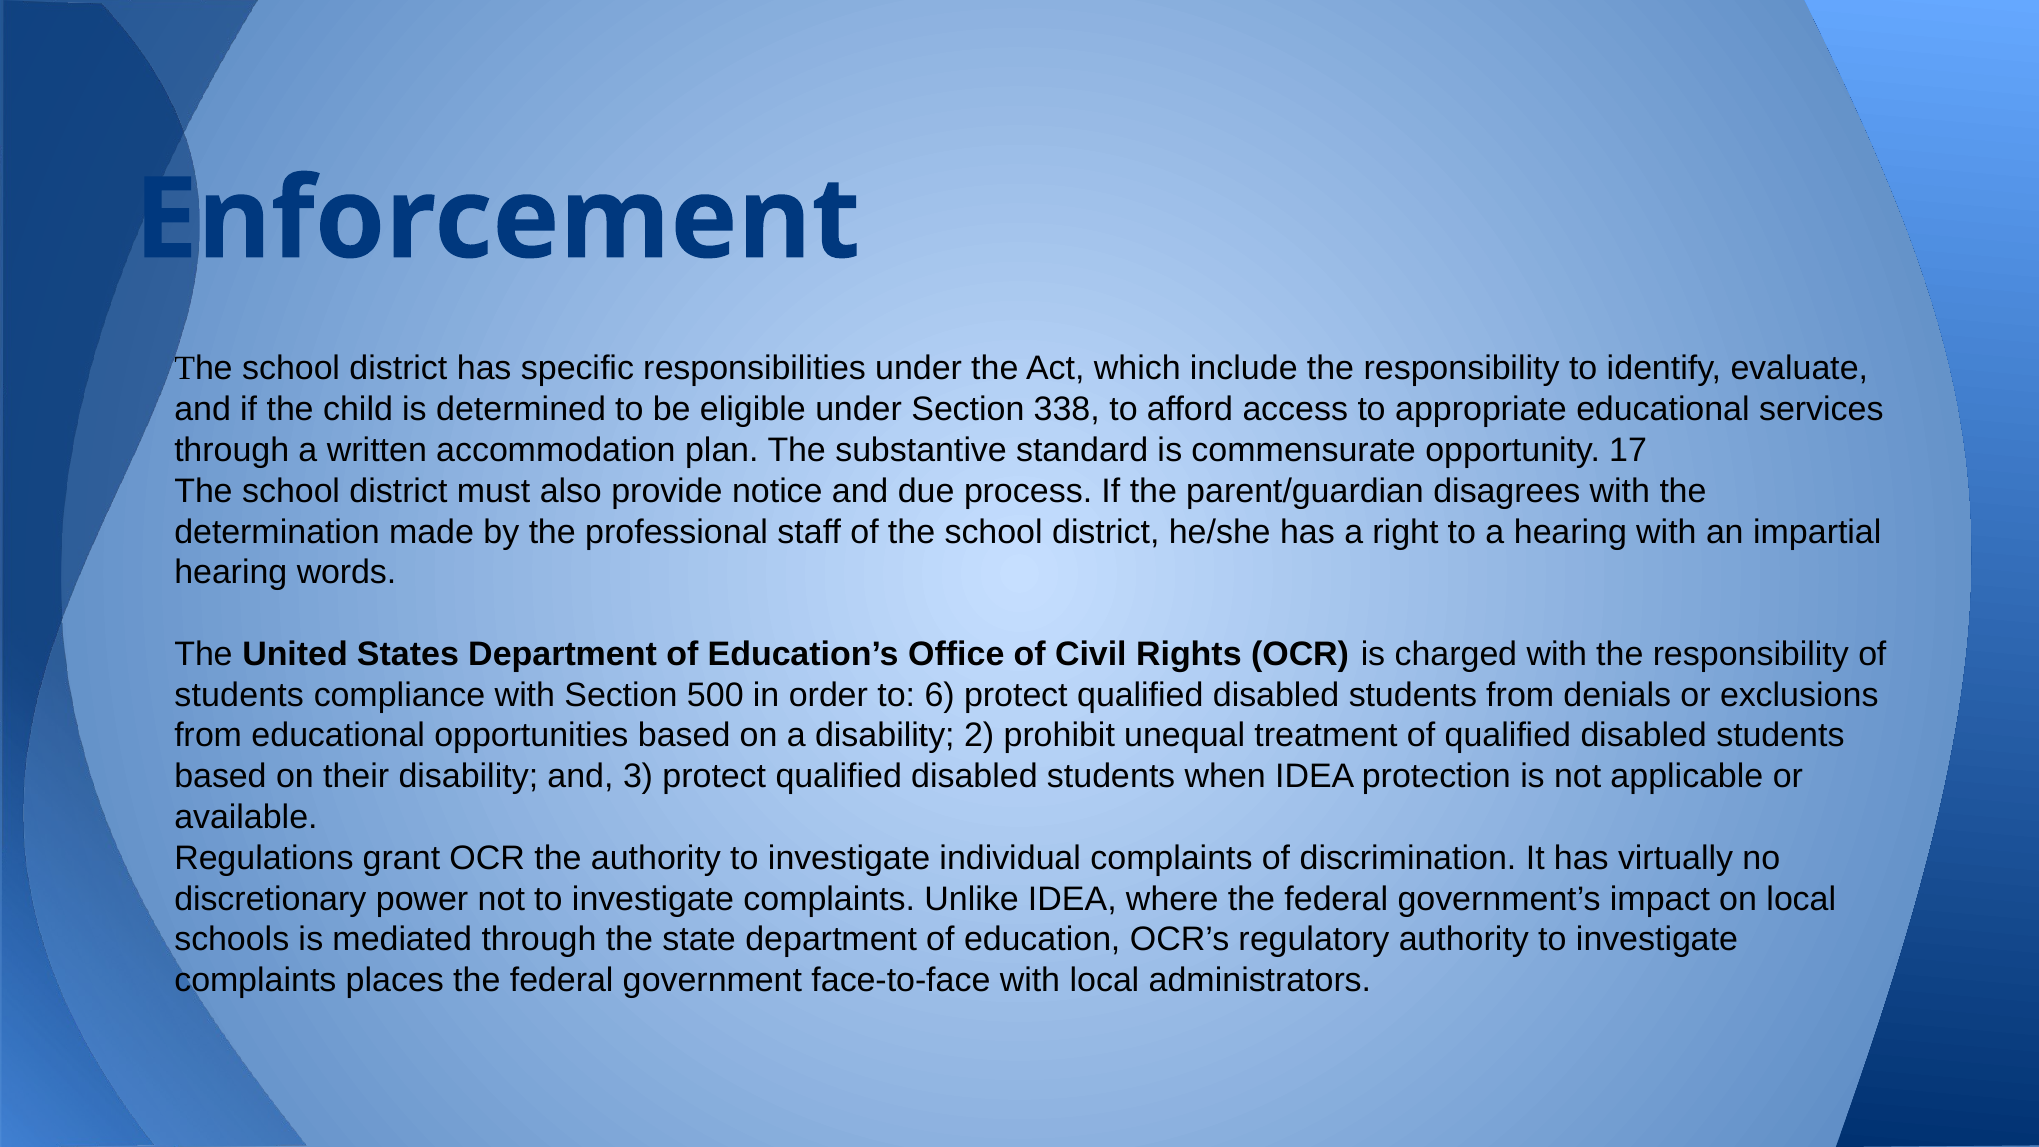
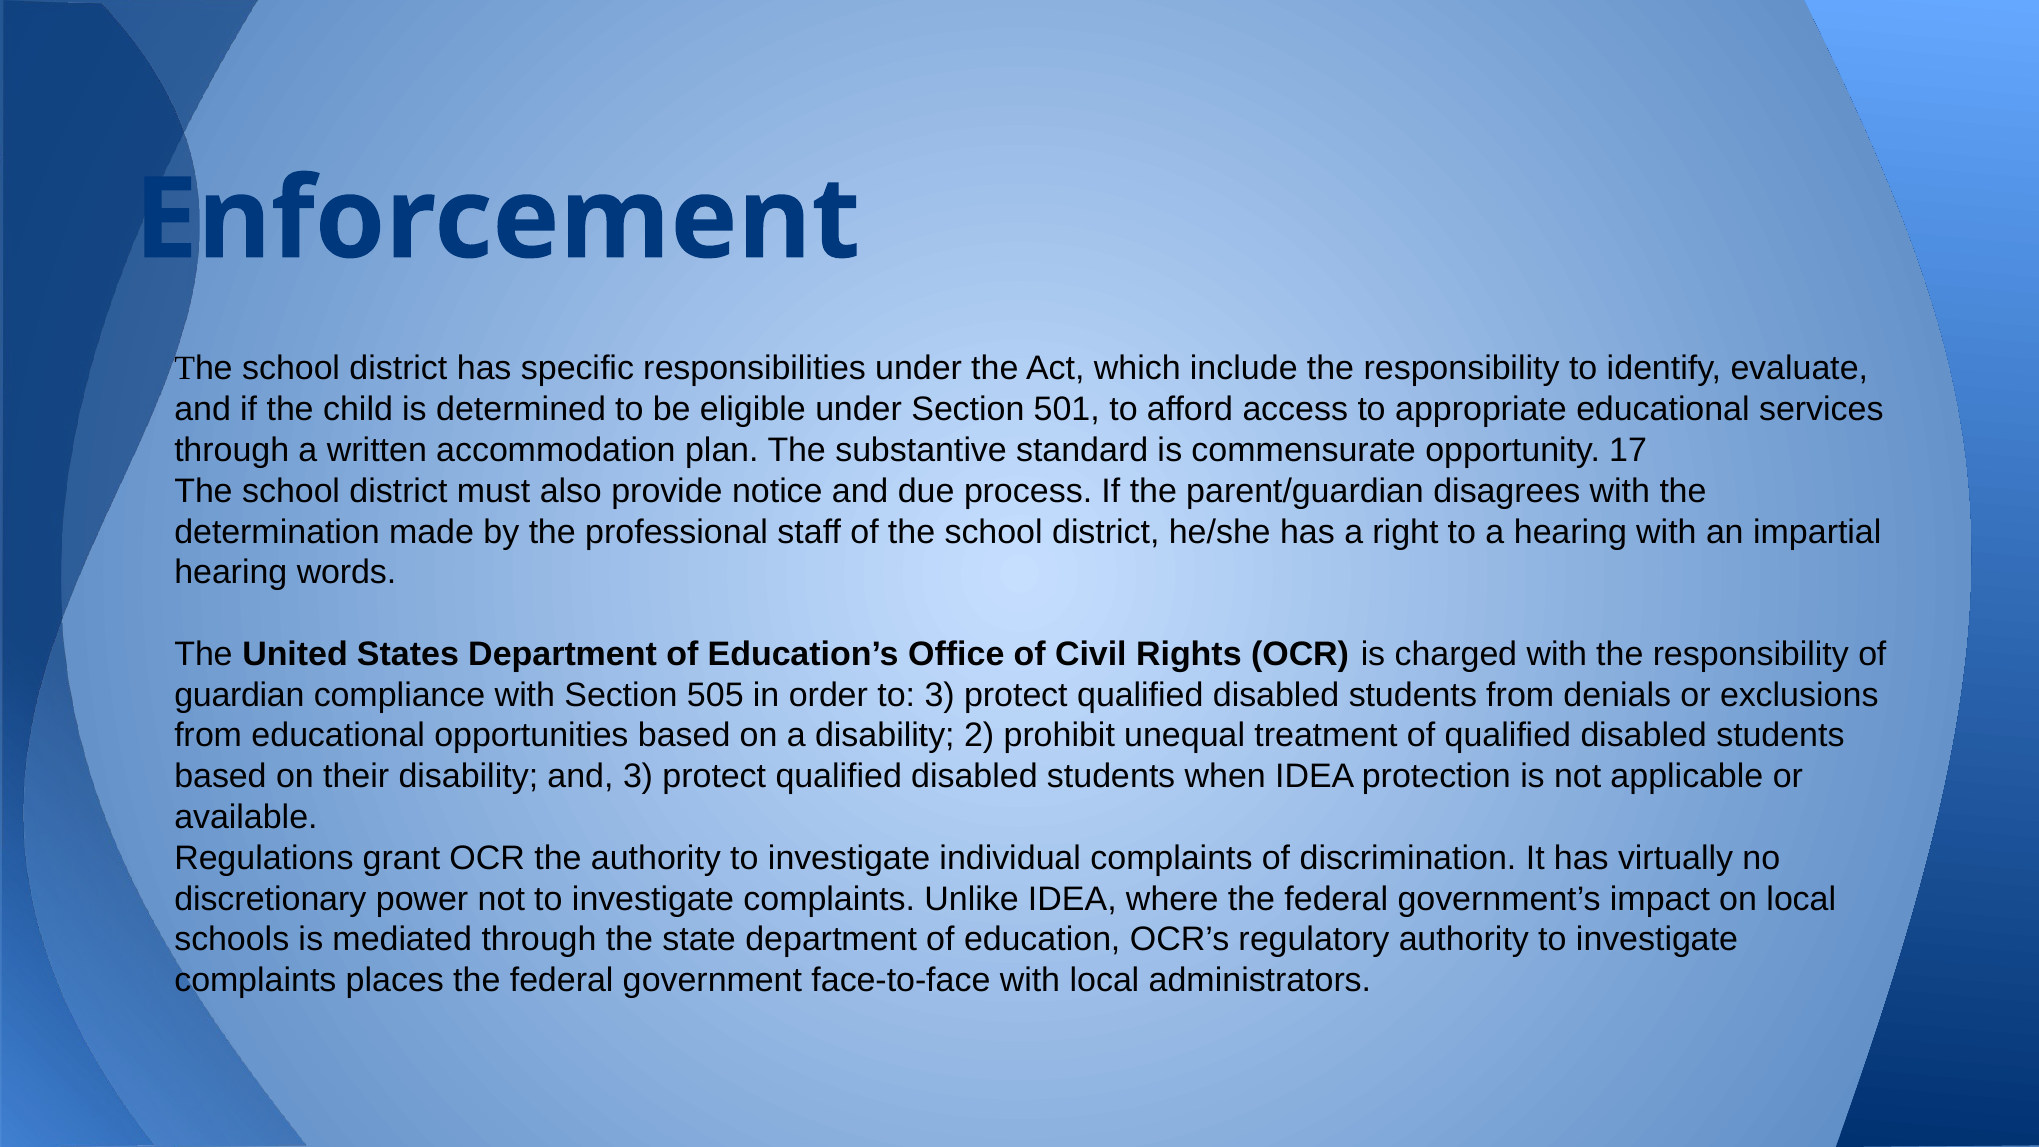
338: 338 -> 501
students at (239, 695): students -> guardian
500: 500 -> 505
to 6: 6 -> 3
